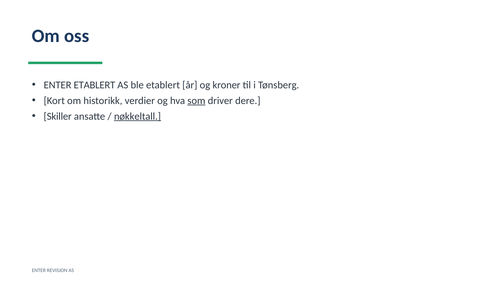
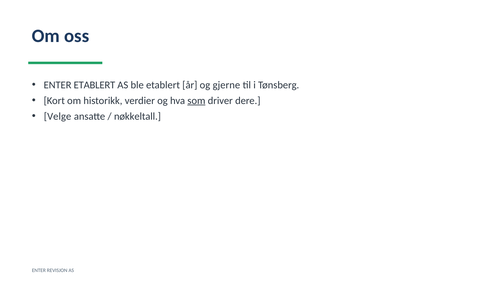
kroner: kroner -> gjerne
Skiller: Skiller -> Velge
nøkkeltall underline: present -> none
